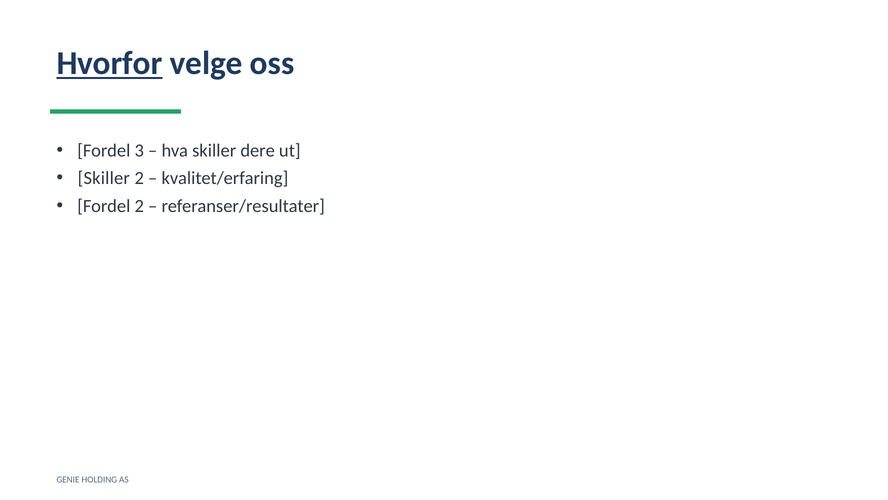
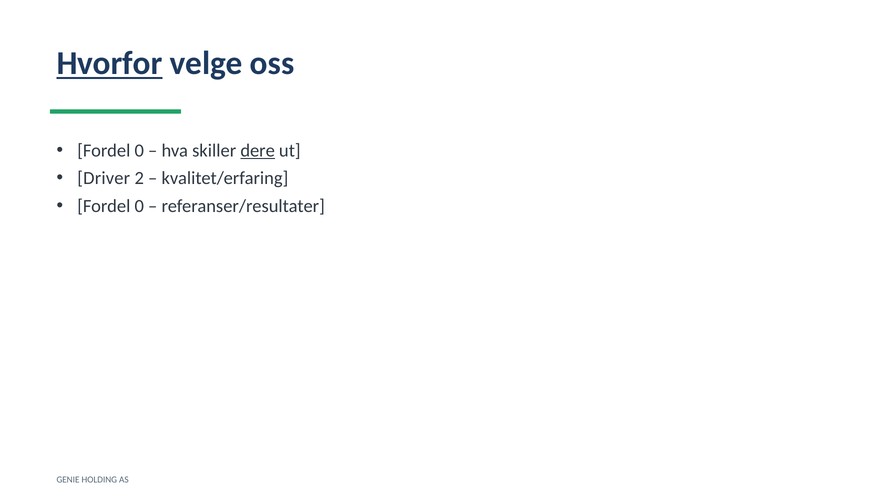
3 at (139, 150): 3 -> 0
dere underline: none -> present
Skiller at (104, 178): Skiller -> Driver
2 at (139, 206): 2 -> 0
